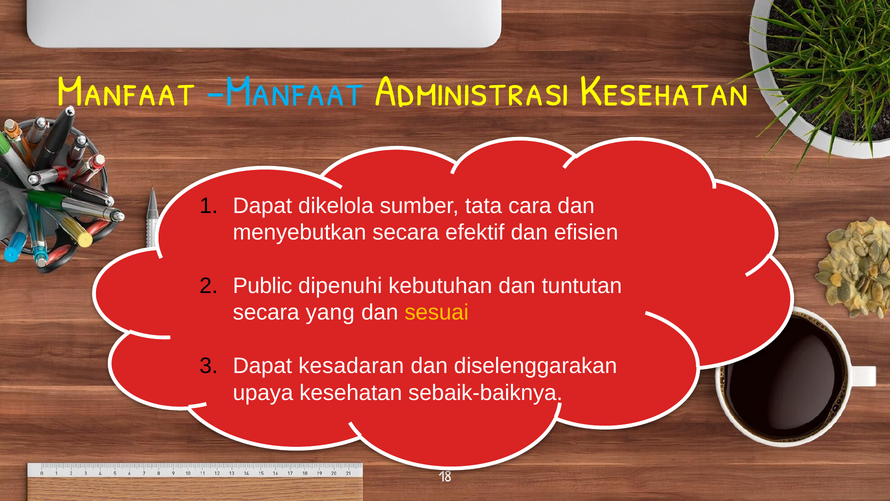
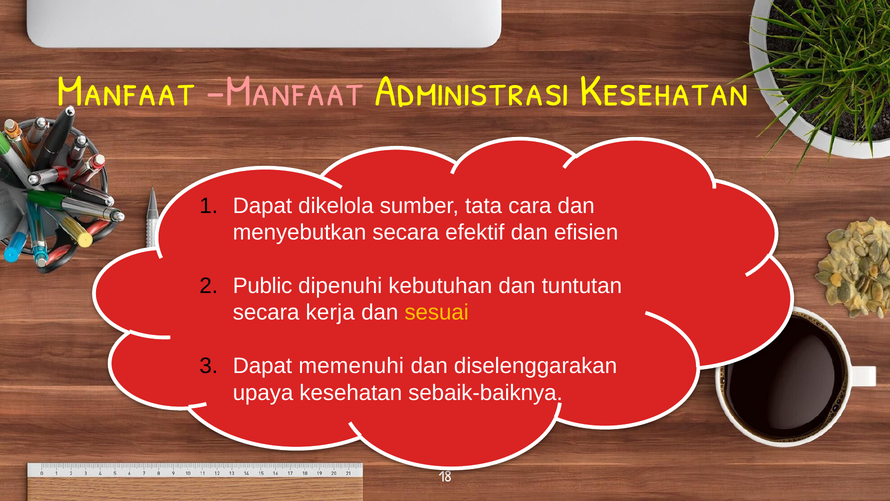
Manfaat at (285, 91) colour: light blue -> pink
yang: yang -> kerja
kesadaran: kesadaran -> memenuhi
